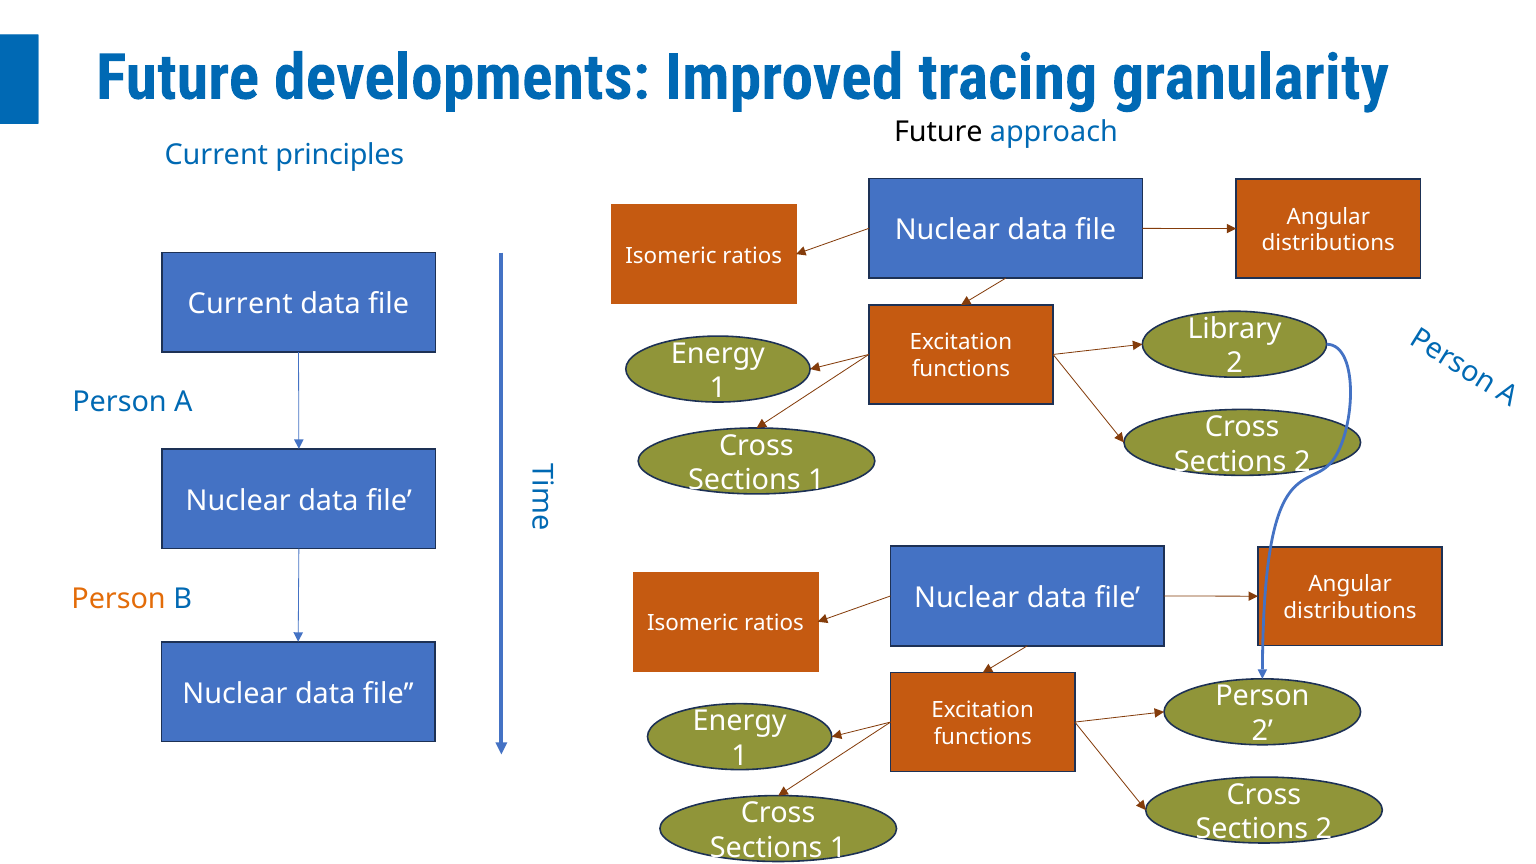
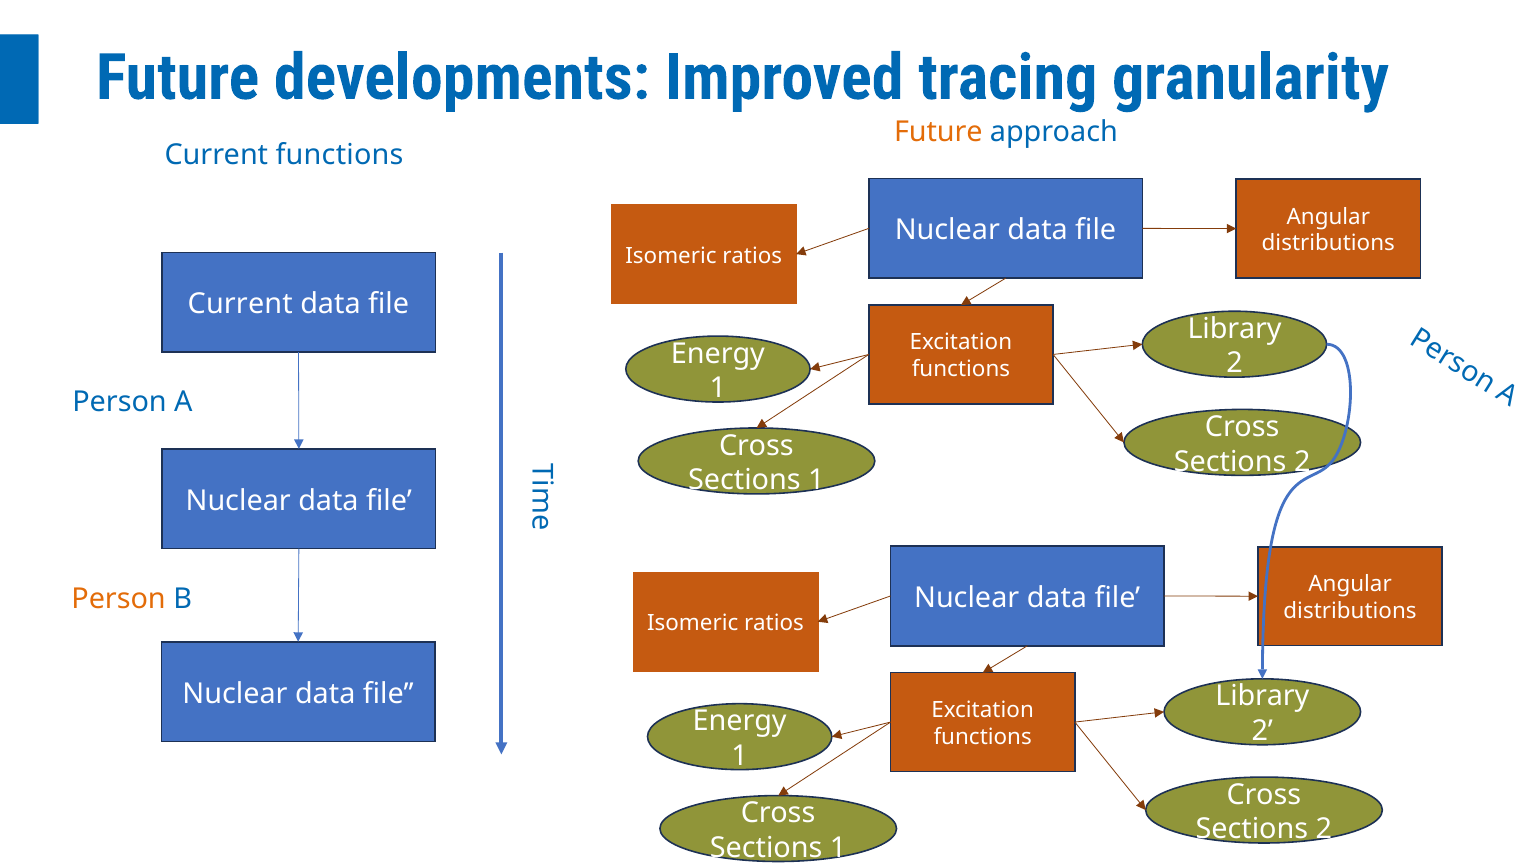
Future at (938, 132) colour: black -> orange
Current principles: principles -> functions
Person at (1262, 696): Person -> Library
